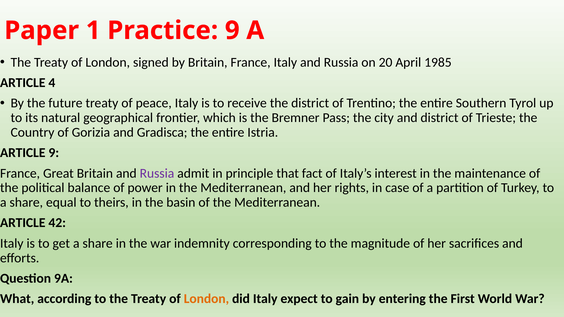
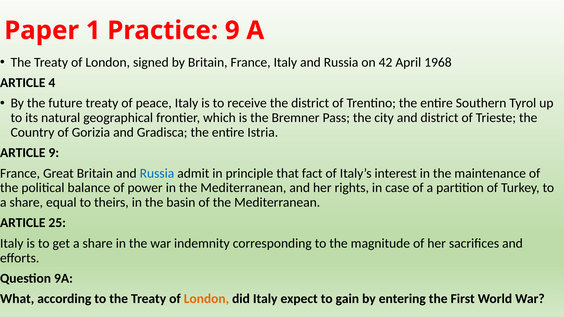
20: 20 -> 42
1985: 1985 -> 1968
Russia at (157, 173) colour: purple -> blue
42: 42 -> 25
